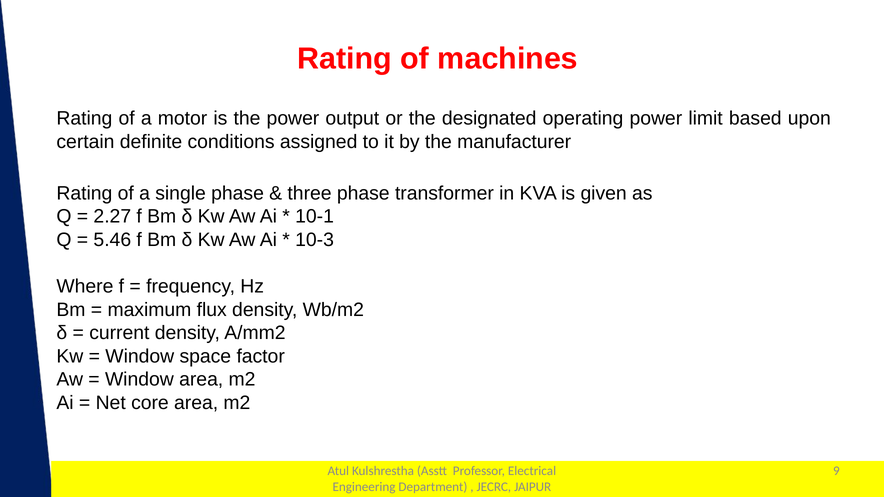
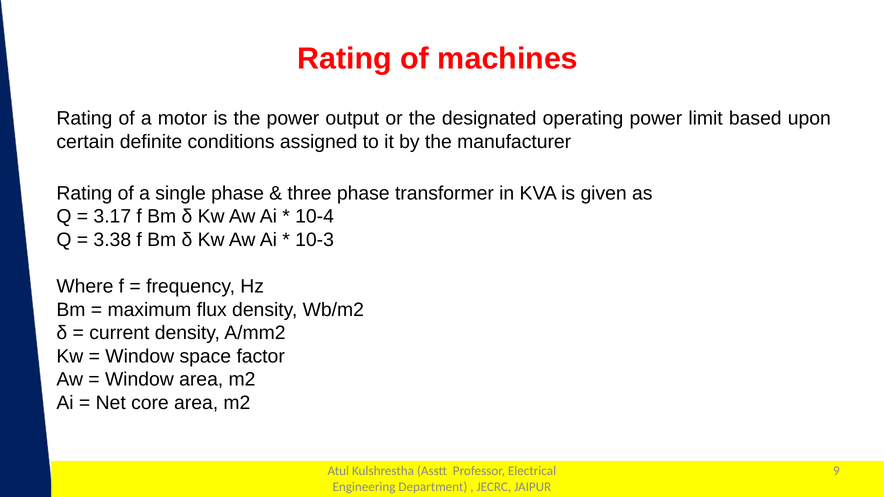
2.27: 2.27 -> 3.17
10-1: 10-1 -> 10-4
5.46: 5.46 -> 3.38
